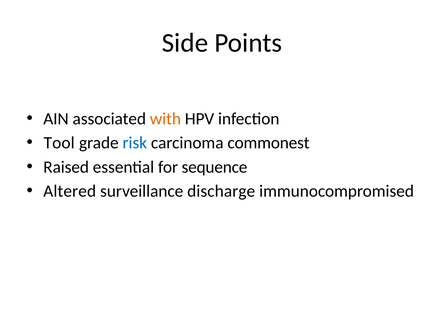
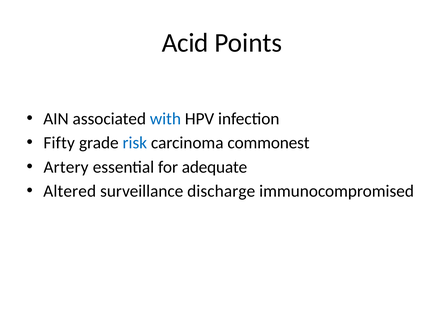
Side: Side -> Acid
with colour: orange -> blue
Tool: Tool -> Fifty
Raised: Raised -> Artery
sequence: sequence -> adequate
